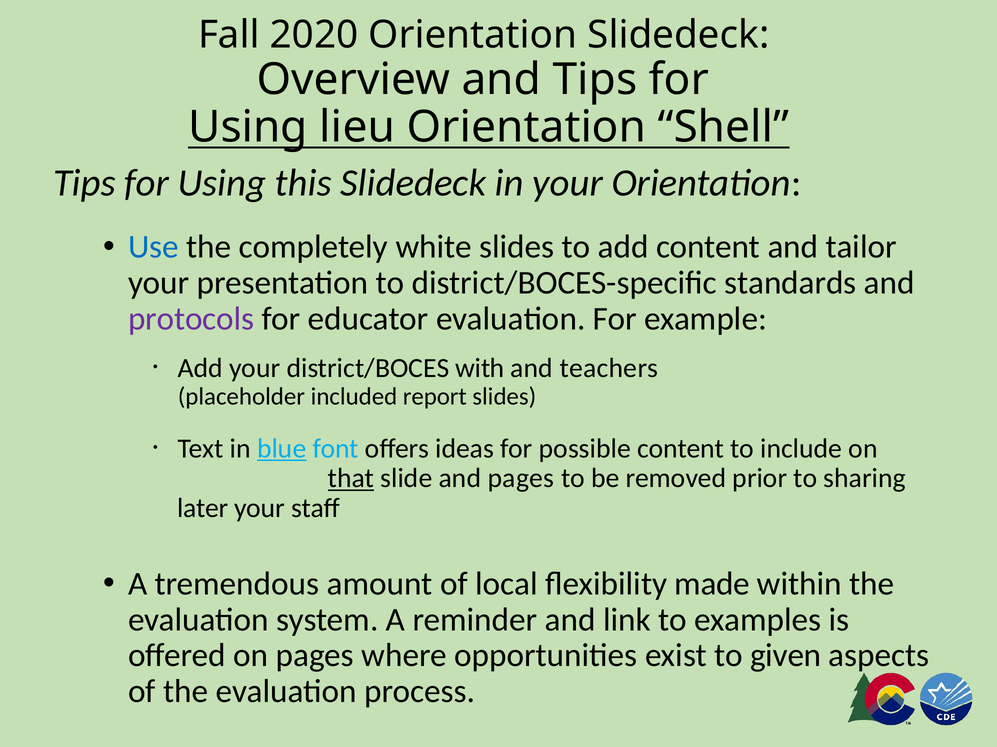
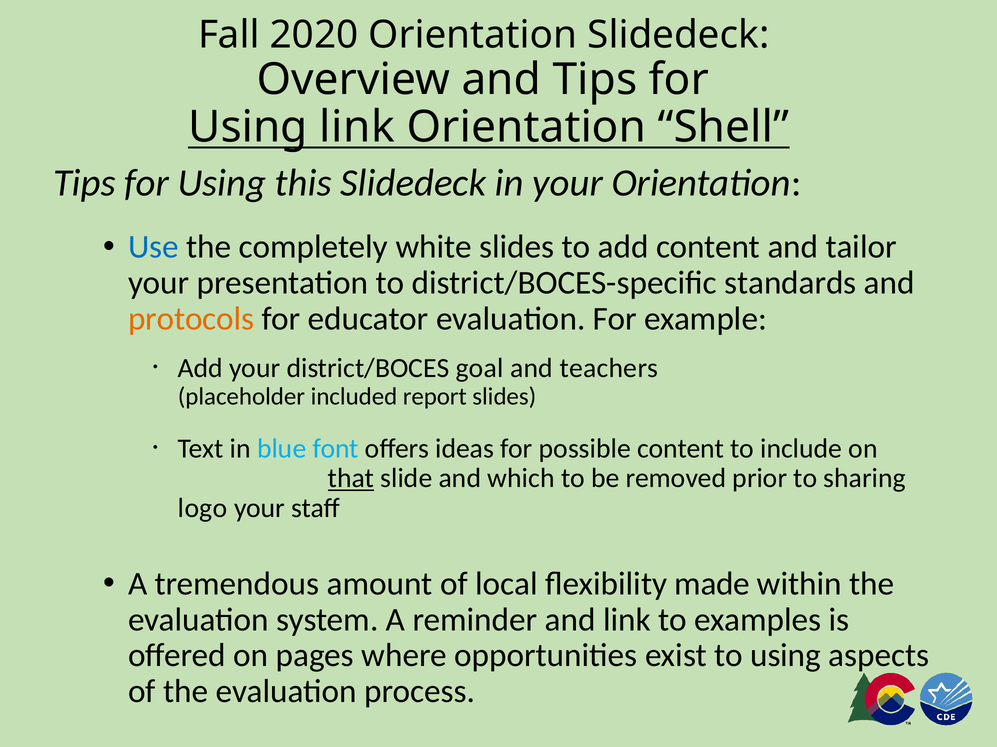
Using lieu: lieu -> link
protocols colour: purple -> orange
with: with -> goal
blue underline: present -> none
and pages: pages -> which
later: later -> logo
to given: given -> using
